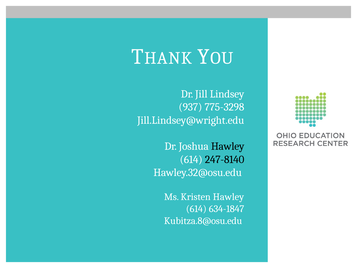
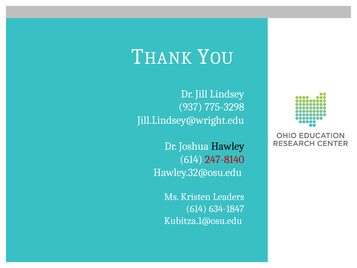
247-8140 colour: black -> red
Kristen Hawley: Hawley -> Leaders
Kubitza.8@osu.edu: Kubitza.8@osu.edu -> Kubitza.1@osu.edu
